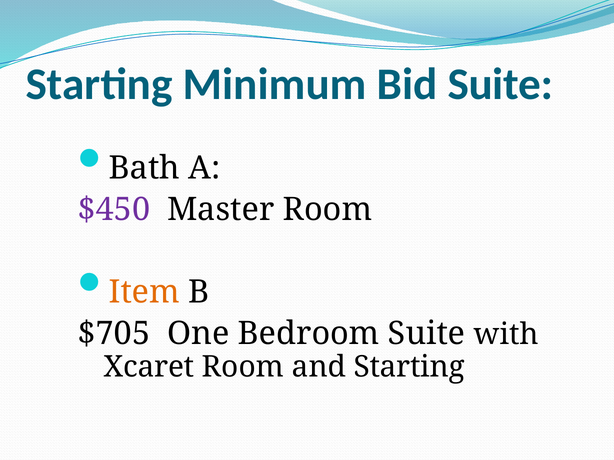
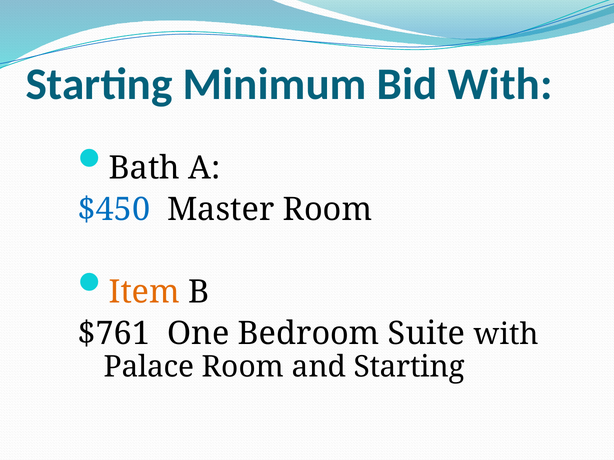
Bid Suite: Suite -> With
$450 colour: purple -> blue
$705: $705 -> $761
Xcaret: Xcaret -> Palace
